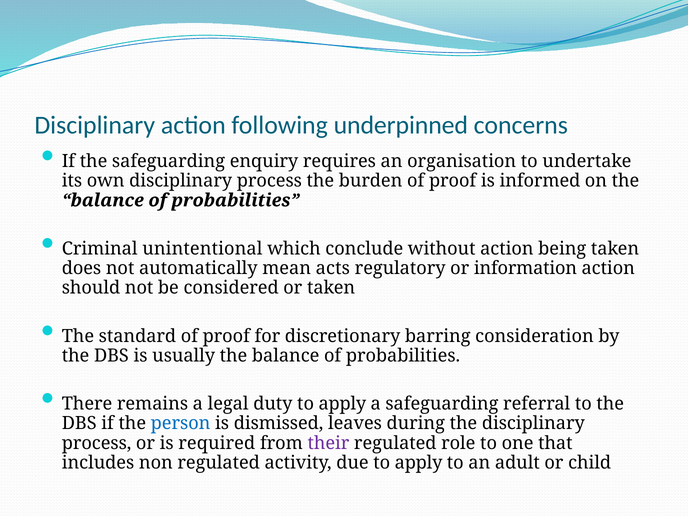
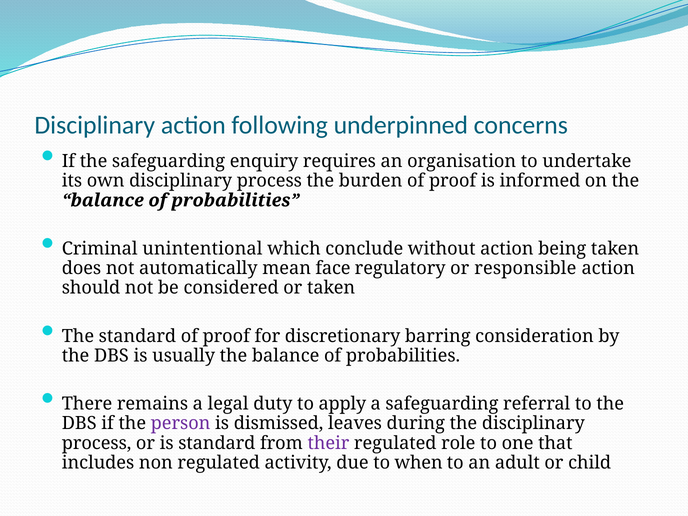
acts: acts -> face
information: information -> responsible
person colour: blue -> purple
is required: required -> standard
due to apply: apply -> when
